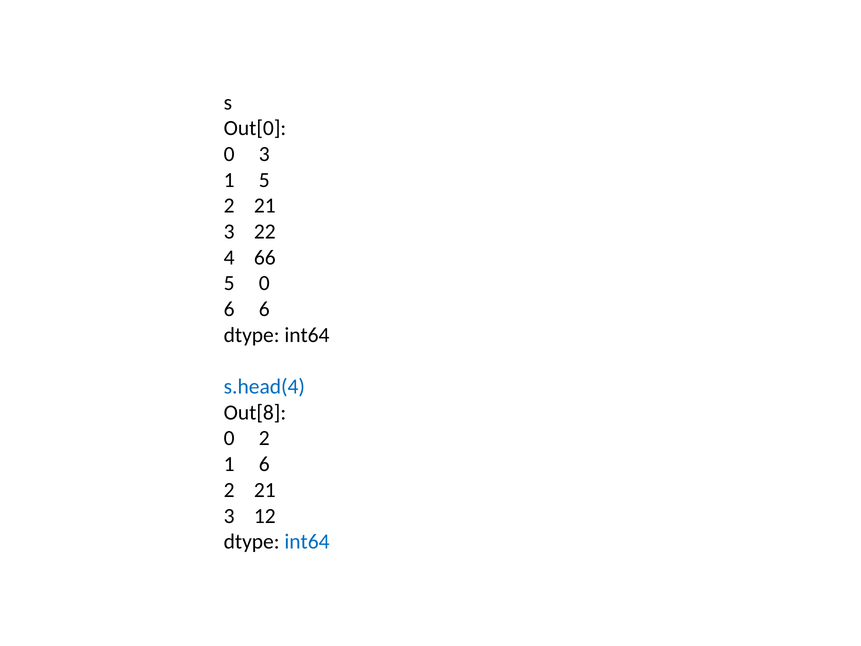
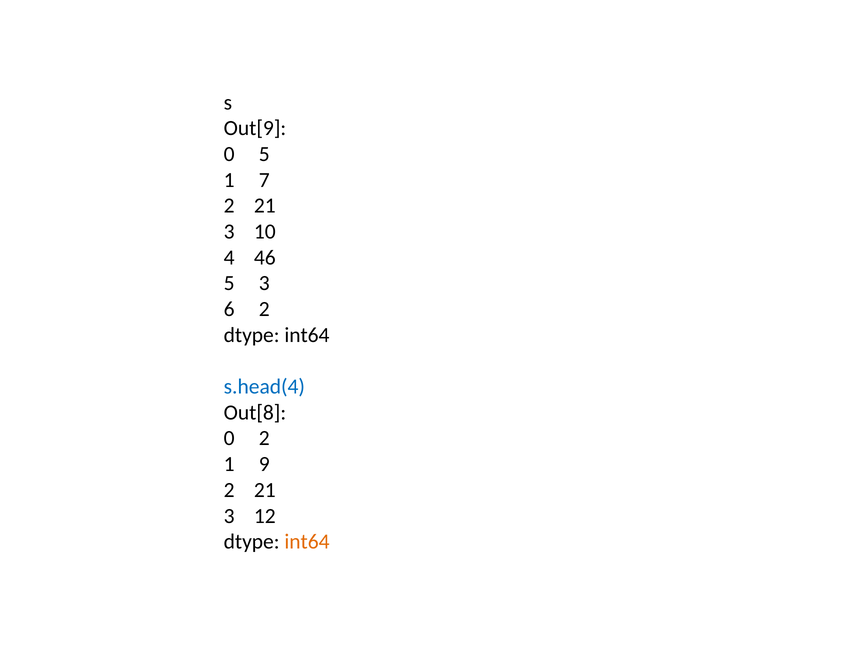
Out[0: Out[0 -> Out[9
0 3: 3 -> 5
1 5: 5 -> 7
22: 22 -> 10
66: 66 -> 46
5 0: 0 -> 3
6 6: 6 -> 2
1 6: 6 -> 9
int64 at (307, 542) colour: blue -> orange
